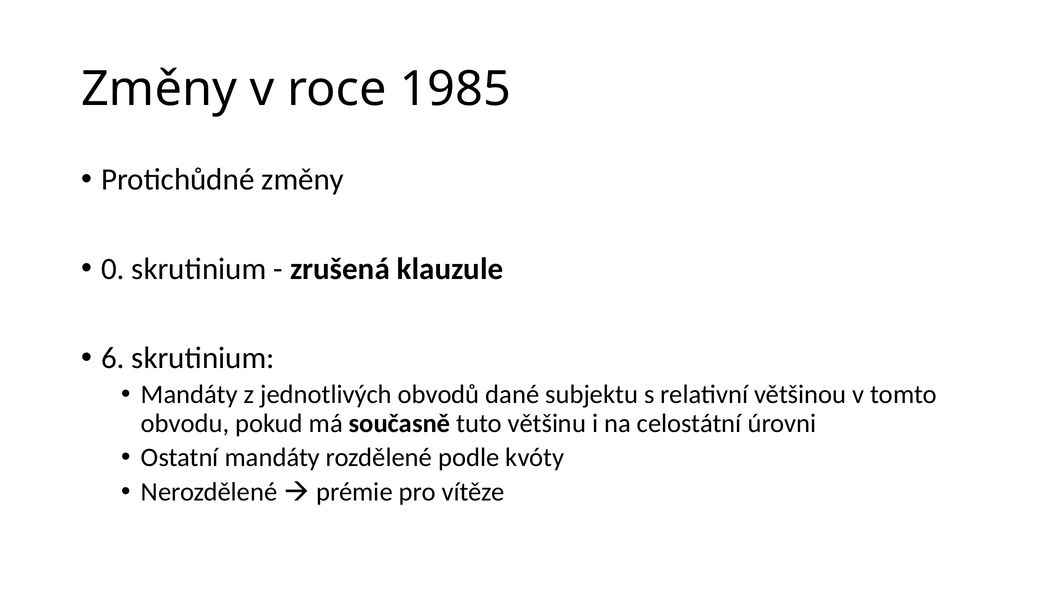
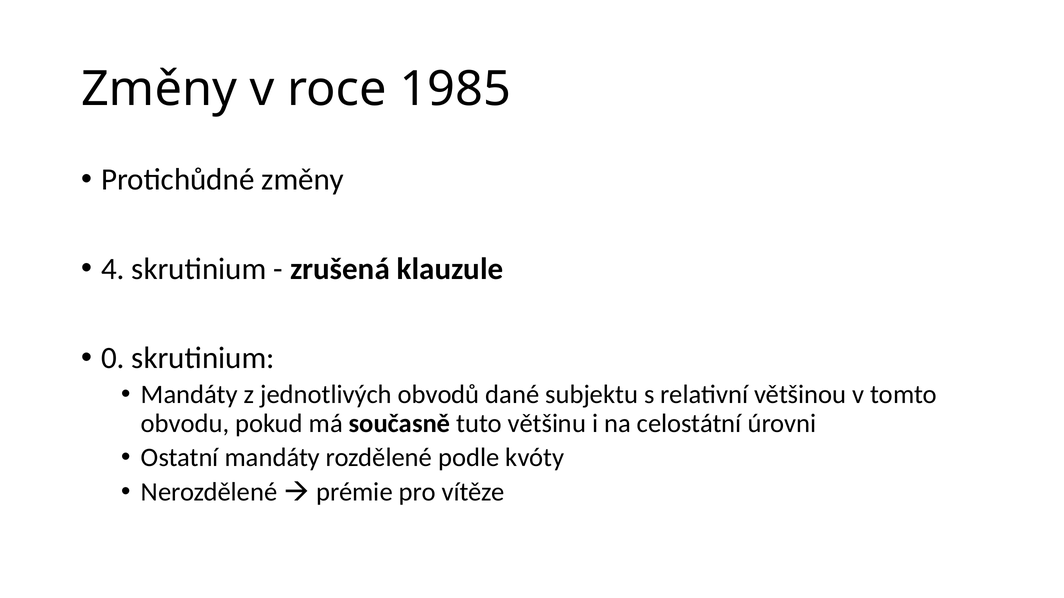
0: 0 -> 4
6: 6 -> 0
